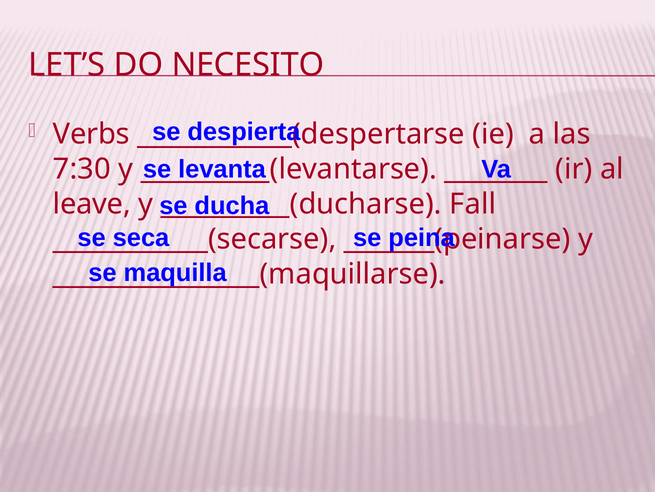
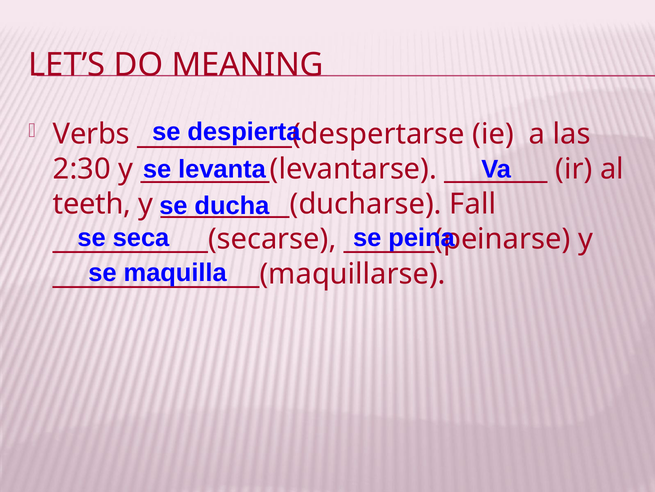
NECESITO: NECESITO -> MEANING
7:30: 7:30 -> 2:30
leave: leave -> teeth
